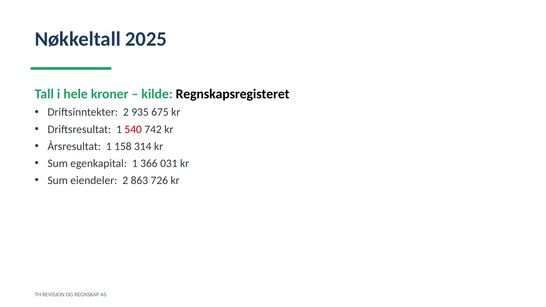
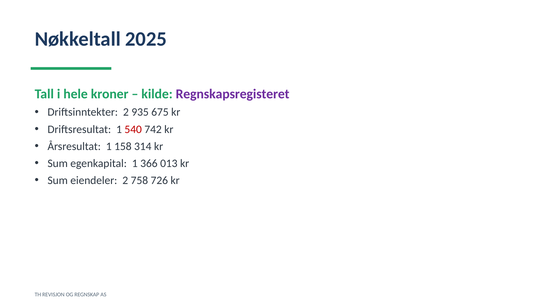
Regnskapsregisteret colour: black -> purple
031: 031 -> 013
863: 863 -> 758
